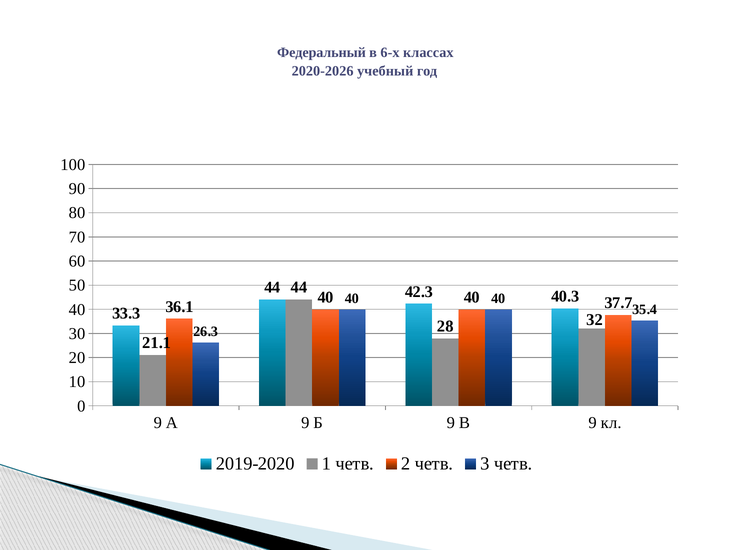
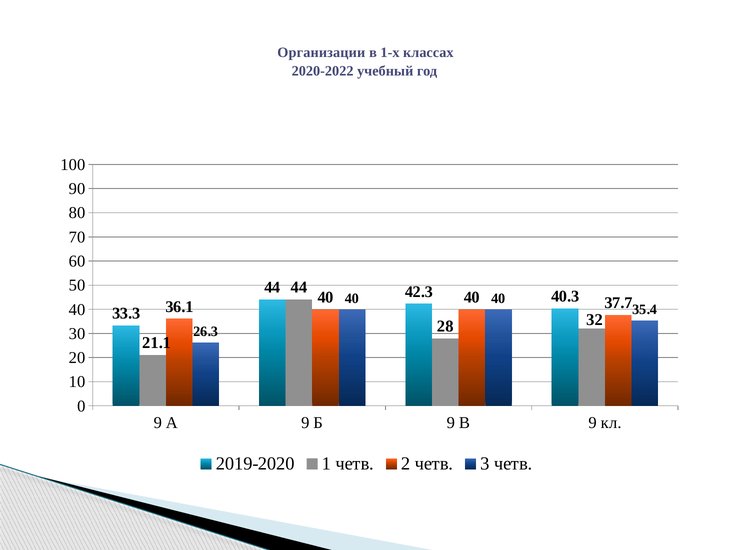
Федеральный: Федеральный -> Организации
6-х: 6-х -> 1-х
2020-2026: 2020-2026 -> 2020-2022
